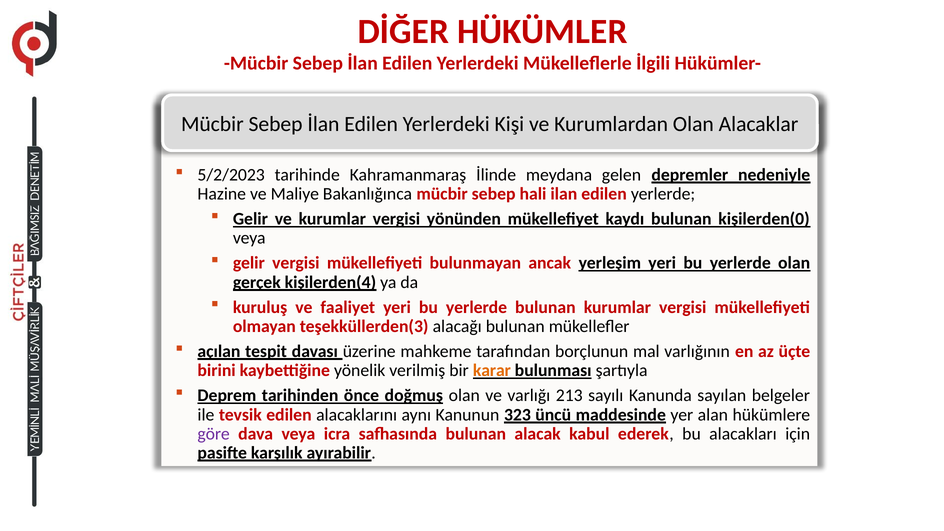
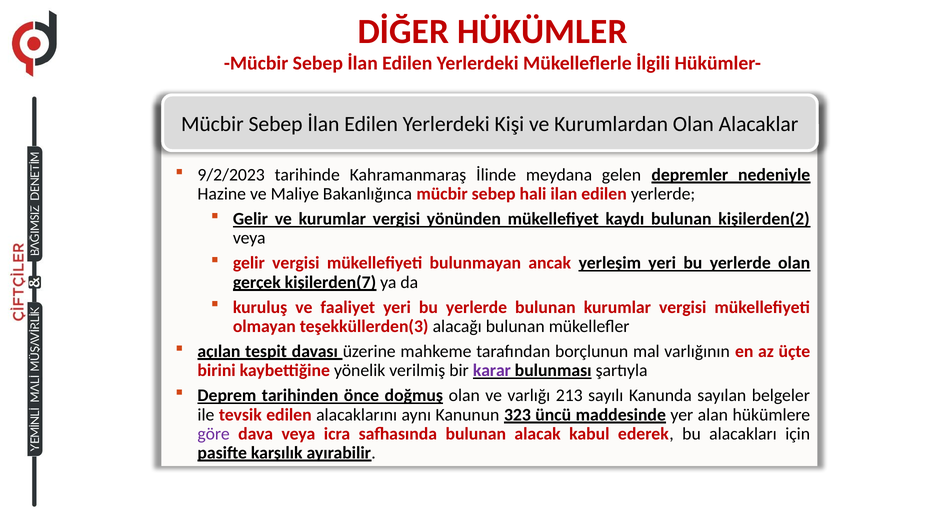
5/2/2023: 5/2/2023 -> 9/2/2023
kişilerden(0: kişilerden(0 -> kişilerden(2
kişilerden(4: kişilerden(4 -> kişilerden(7
karar colour: orange -> purple
